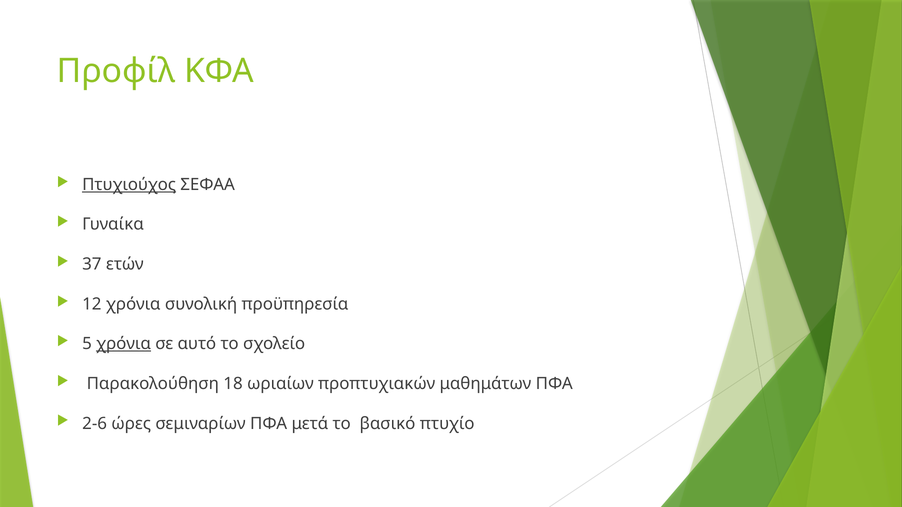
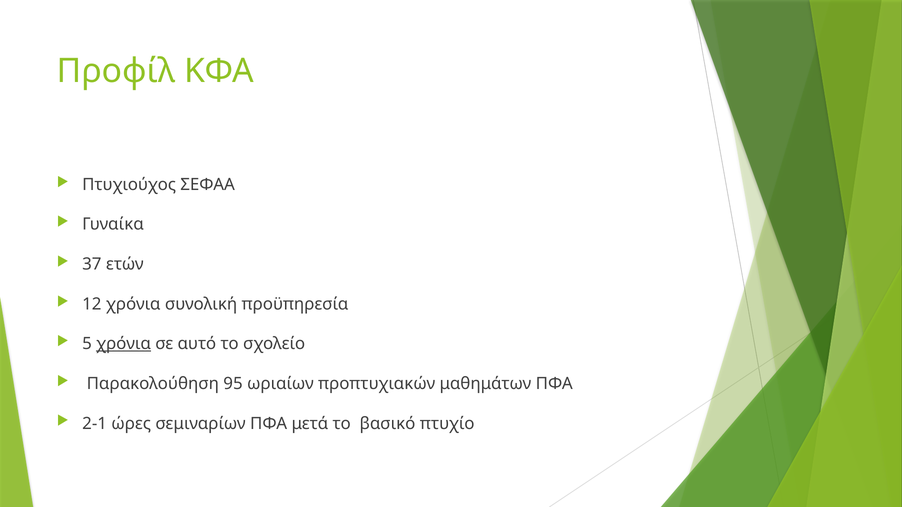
Πτυχιούχος underline: present -> none
18: 18 -> 95
2-6: 2-6 -> 2-1
